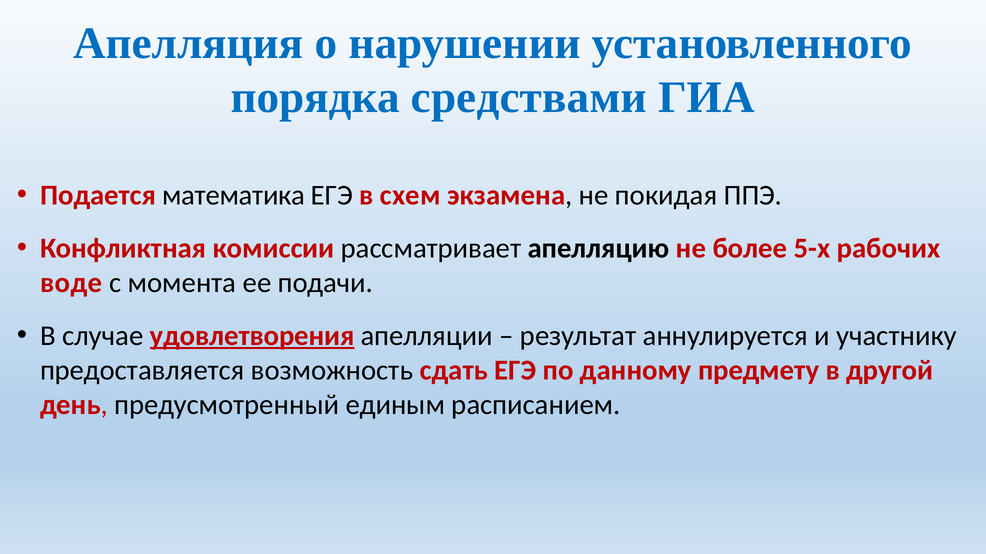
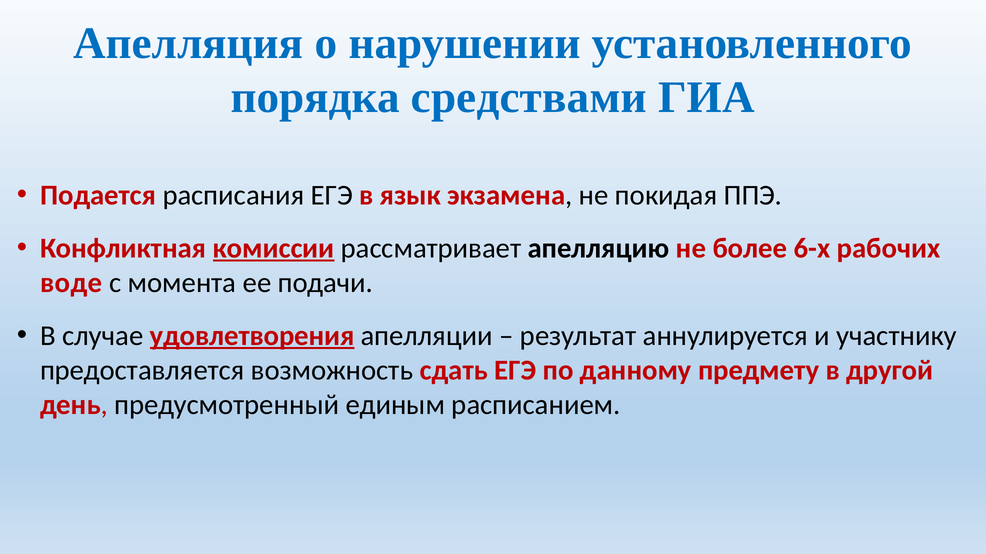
математика: математика -> расписания
схем: схем -> язык
комиссии underline: none -> present
5-х: 5-х -> 6-х
